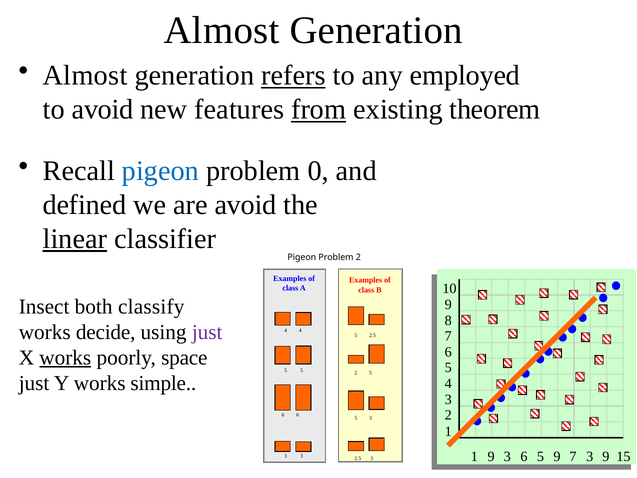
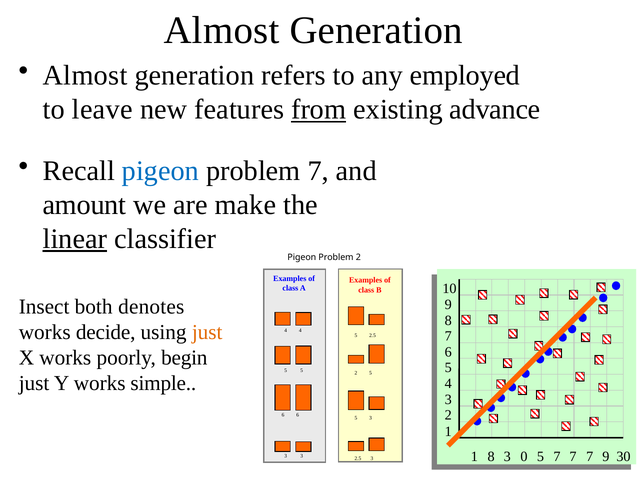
refers underline: present -> none
to avoid: avoid -> leave
theorem: theorem -> advance
problem 0: 0 -> 7
defined: defined -> amount
are avoid: avoid -> make
classify: classify -> denotes
just at (207, 332) colour: purple -> orange
works at (65, 357) underline: present -> none
space: space -> begin
1 9: 9 -> 8
3 6: 6 -> 0
5 9: 9 -> 7
3 at (590, 456): 3 -> 7
15: 15 -> 30
